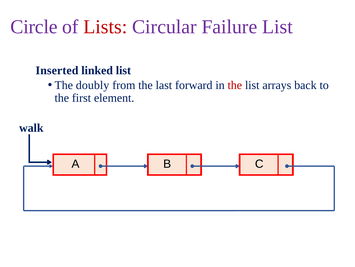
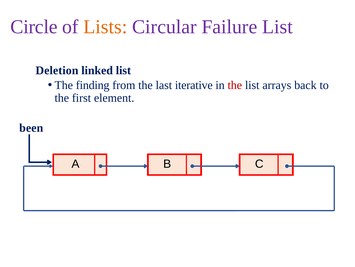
Lists colour: red -> orange
Inserted: Inserted -> Deletion
doubly: doubly -> finding
forward: forward -> iterative
walk: walk -> been
